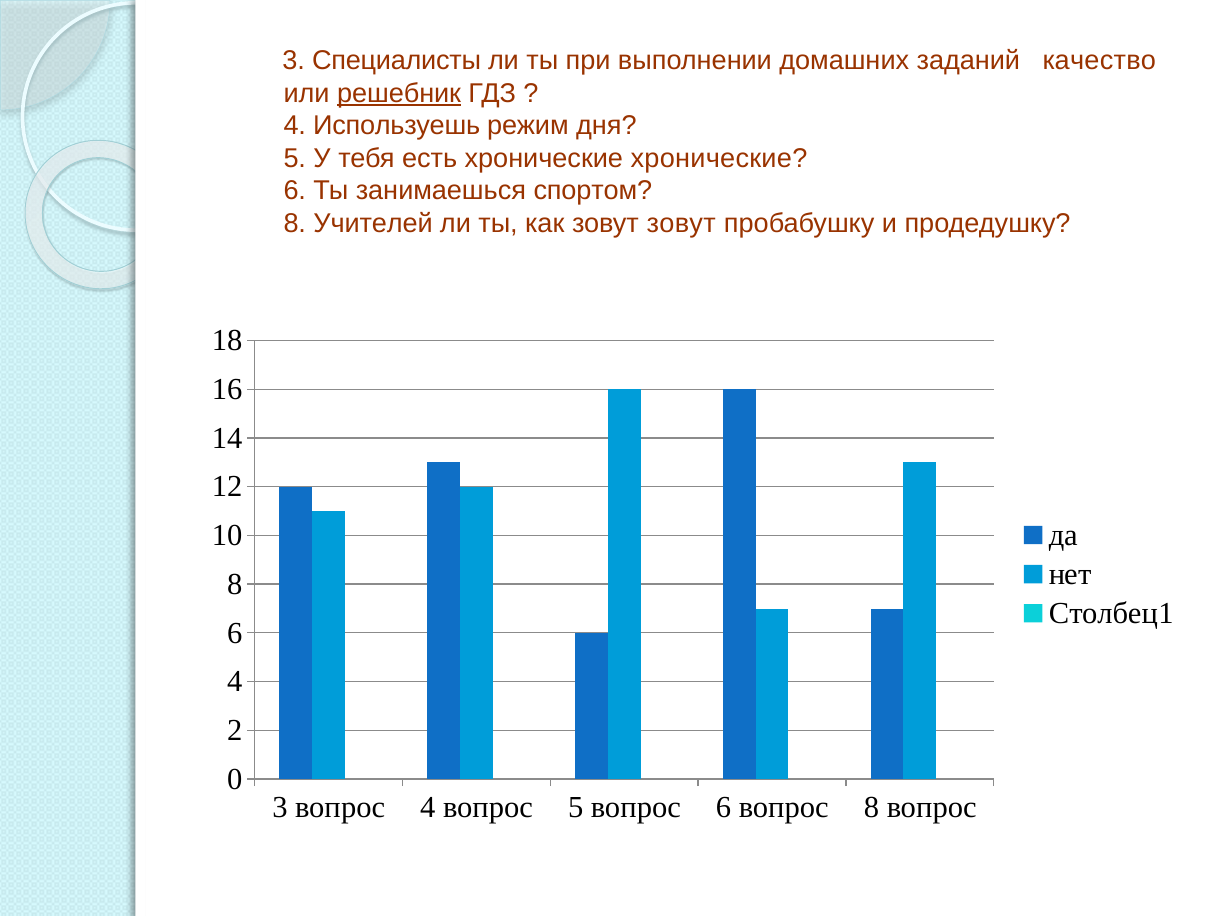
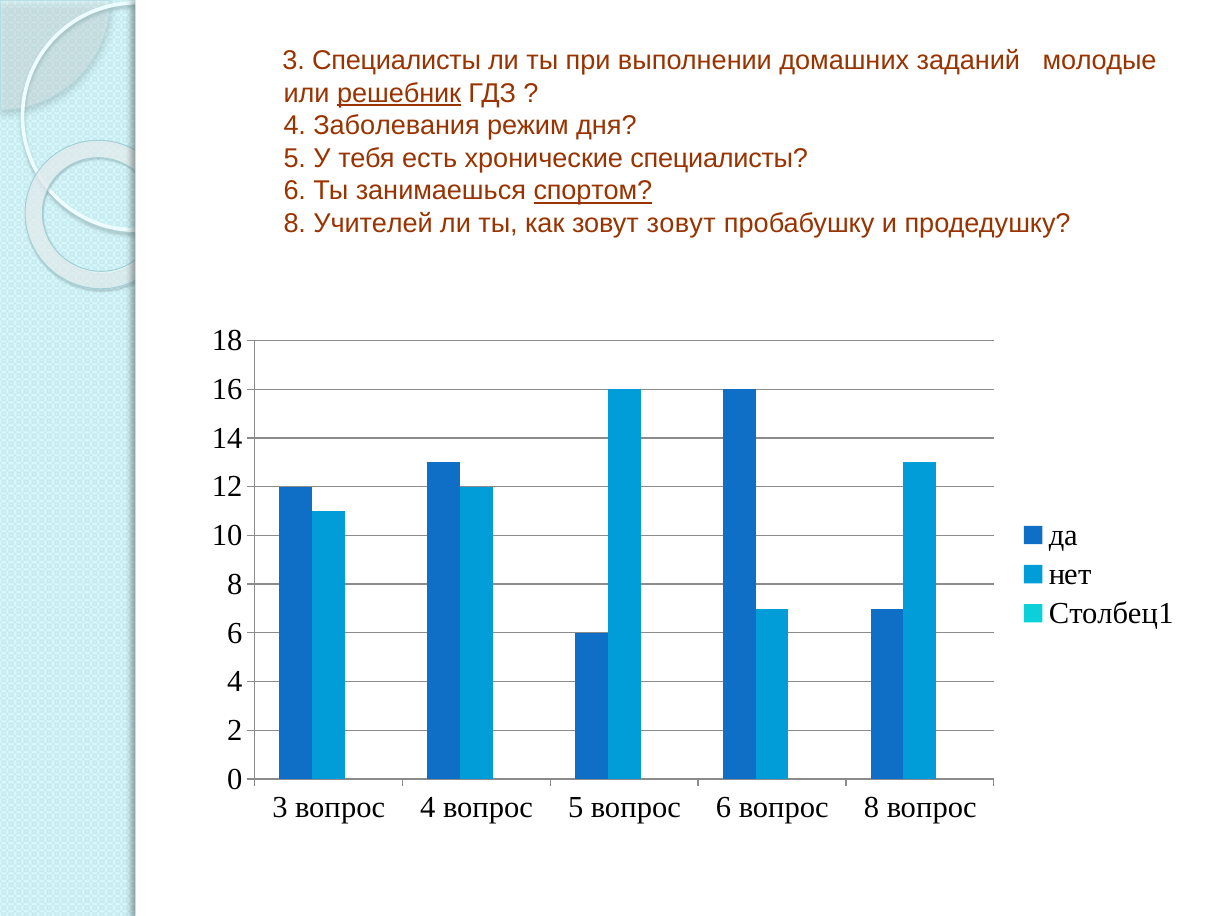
качество: качество -> молодые
Используешь: Используешь -> Заболевания
хронические хронические: хронические -> специалисты
спортом underline: none -> present
